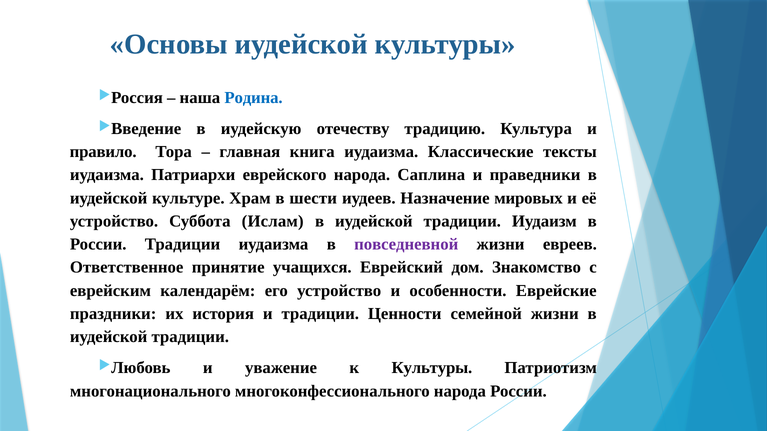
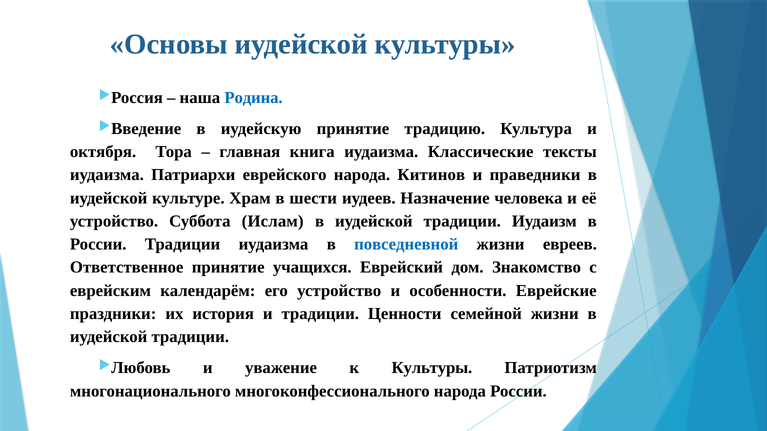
иудейскую отечеству: отечеству -> принятие
правило: правило -> октября
Саплина: Саплина -> Китинов
мировых: мировых -> человека
повседневной colour: purple -> blue
